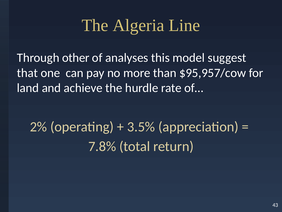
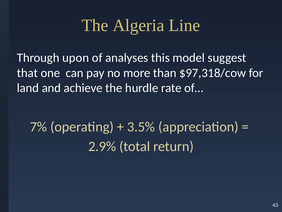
other: other -> upon
$95,957/cow: $95,957/cow -> $97,318/cow
2%: 2% -> 7%
7.8%: 7.8% -> 2.9%
